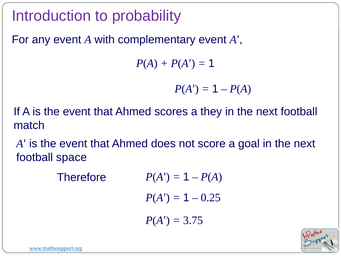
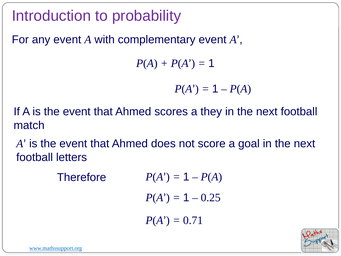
space: space -> letters
3.75: 3.75 -> 0.71
